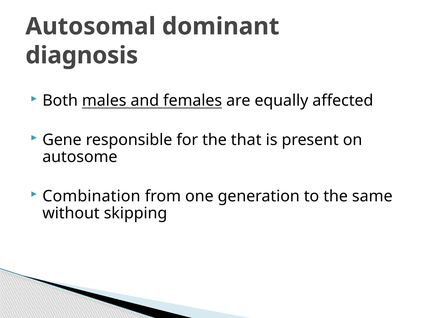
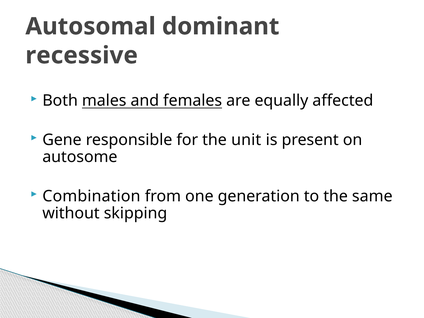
diagnosis: diagnosis -> recessive
that: that -> unit
